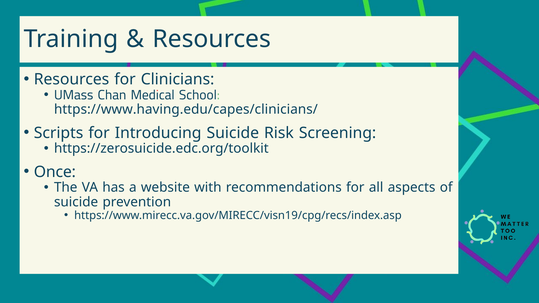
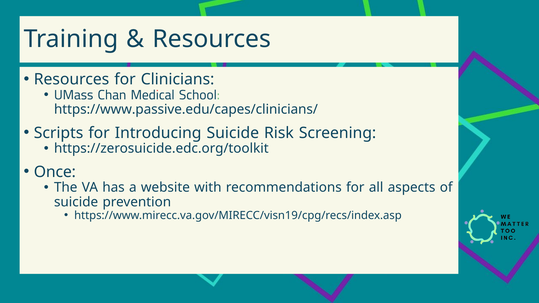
https://www.having.edu/capes/clinicians/: https://www.having.edu/capes/clinicians/ -> https://www.passive.edu/capes/clinicians/
